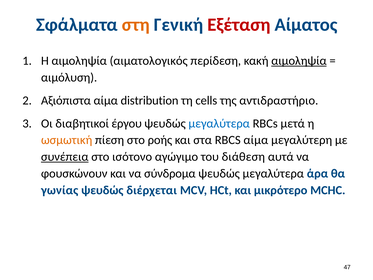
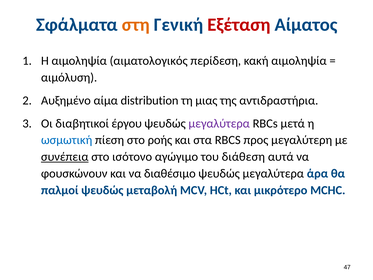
αιμοληψία at (299, 61) underline: present -> none
Αξιόπιστα: Αξιόπιστα -> Αυξημένο
cells: cells -> μιας
αντιδραστήριο: αντιδραστήριο -> αντιδραστήρια
μεγαλύτερα at (219, 123) colour: blue -> purple
ωσμωτική colour: orange -> blue
RBCS αίμα: αίμα -> προς
σύνδρομα: σύνδρομα -> διαθέσιμο
γωνίας: γωνίας -> παλμοί
διέρχεται: διέρχεται -> μεταβολή
